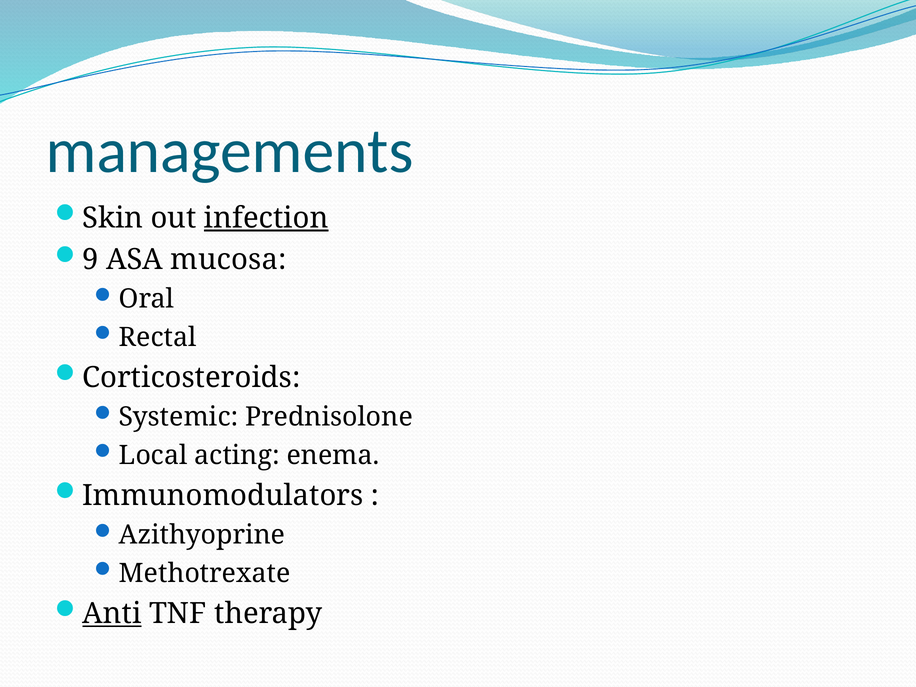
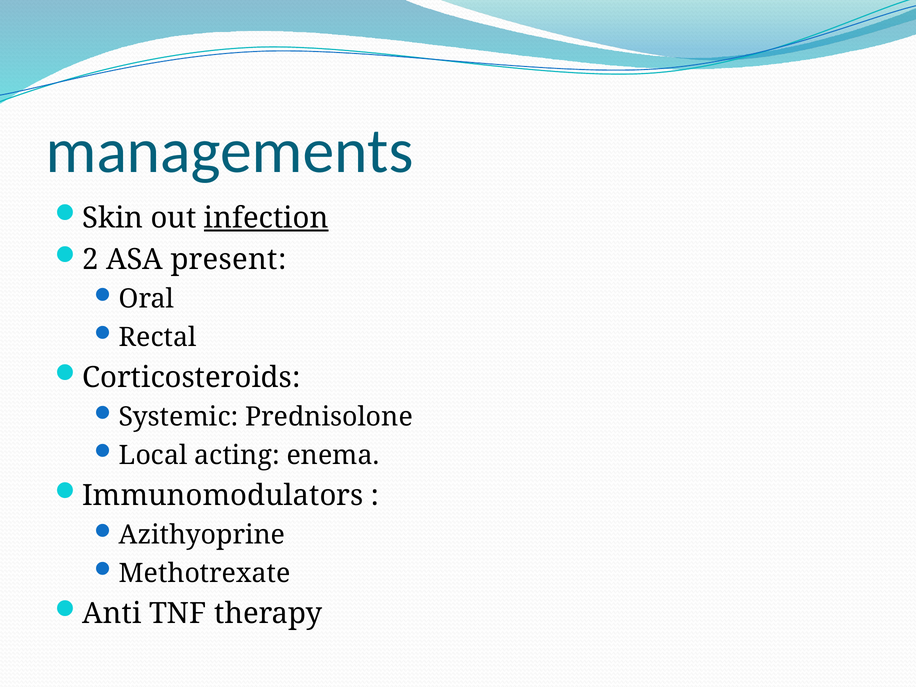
9: 9 -> 2
mucosa: mucosa -> present
Anti underline: present -> none
